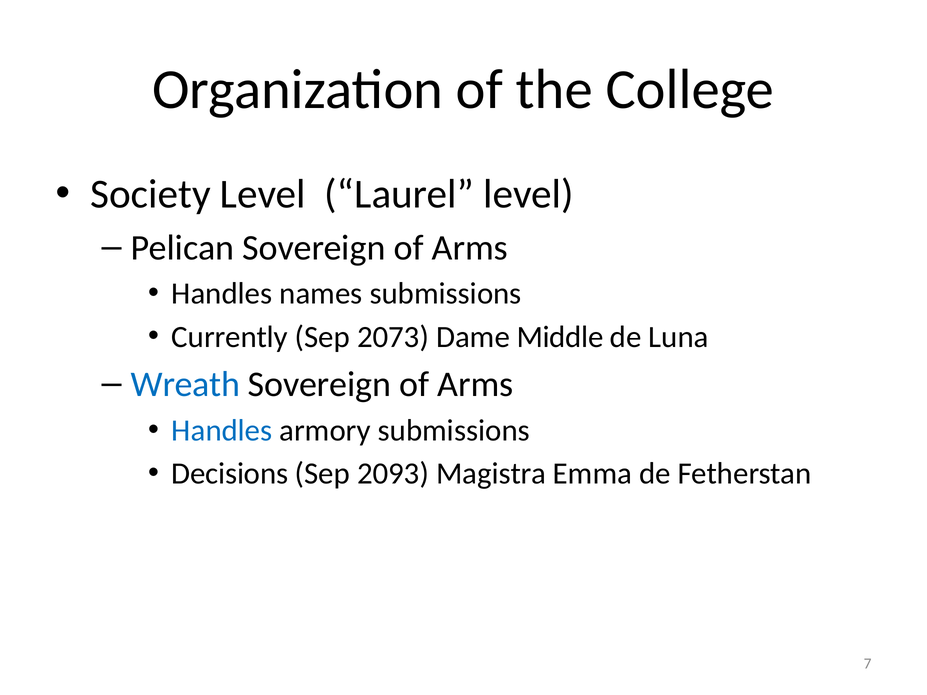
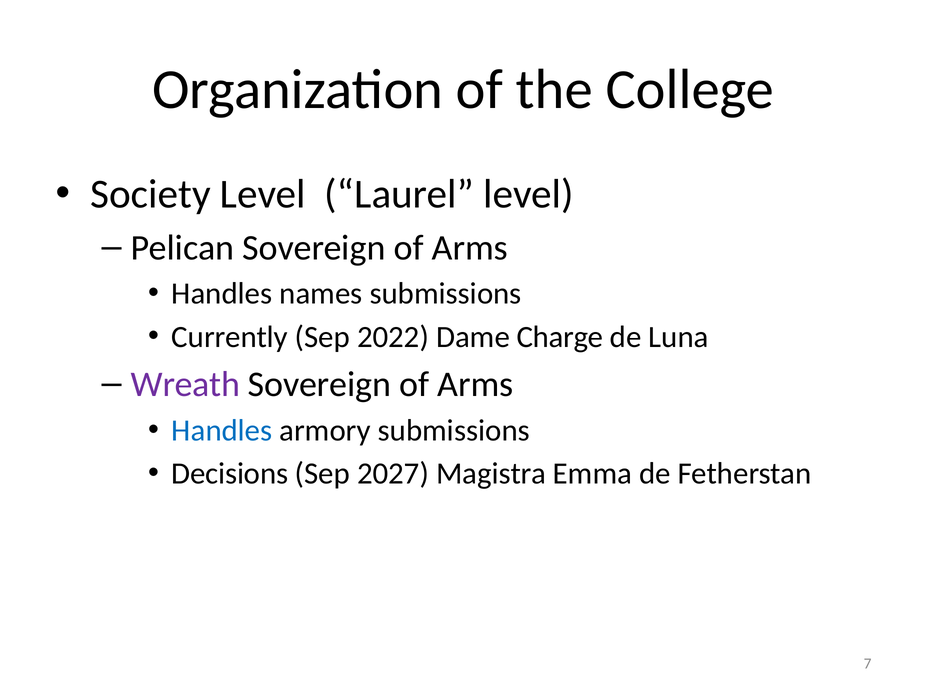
2073: 2073 -> 2022
Middle: Middle -> Charge
Wreath colour: blue -> purple
2093: 2093 -> 2027
